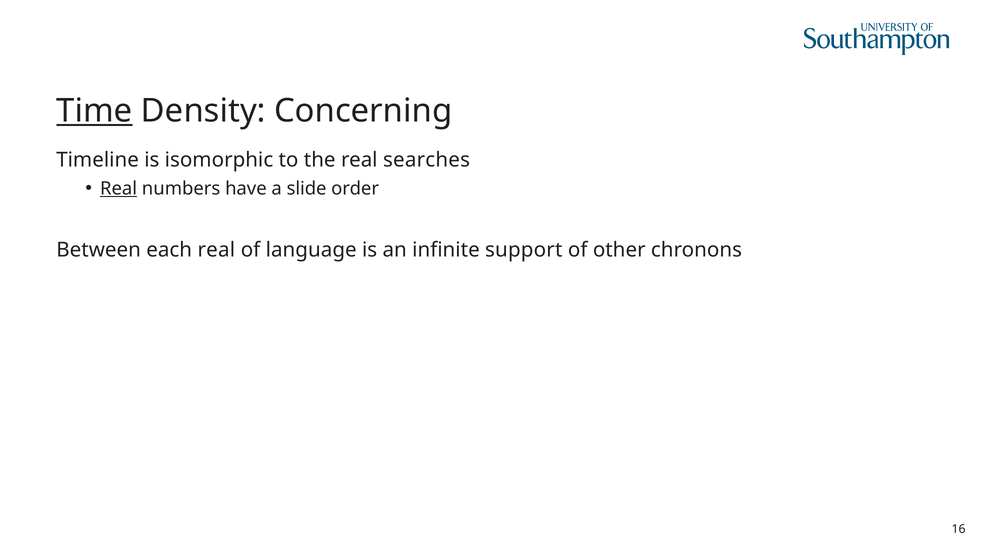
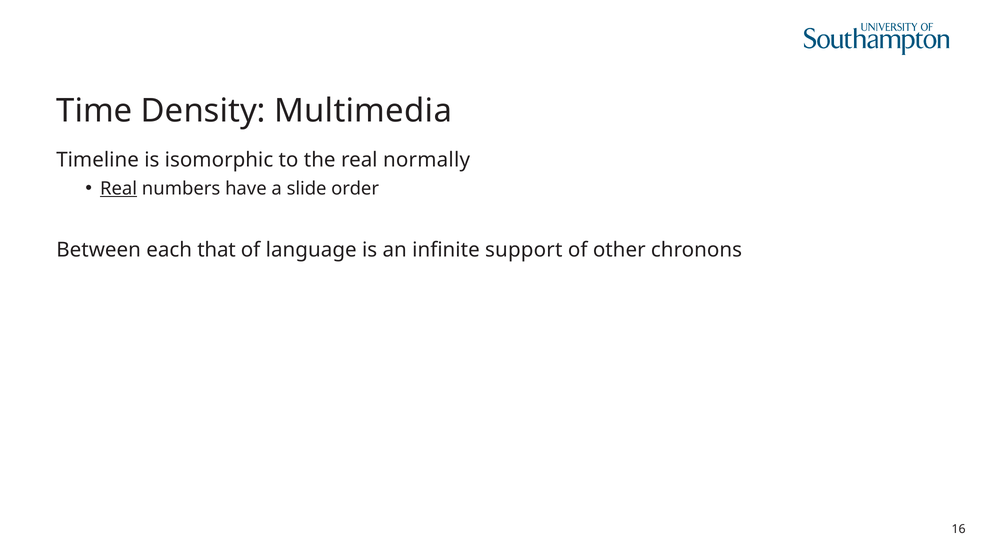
Time underline: present -> none
Concerning: Concerning -> Multimedia
searches: searches -> normally
each real: real -> that
